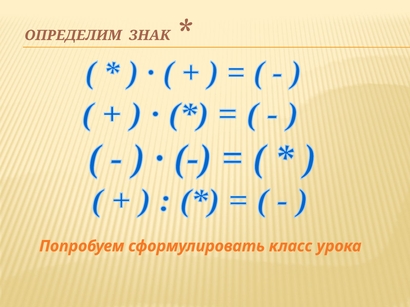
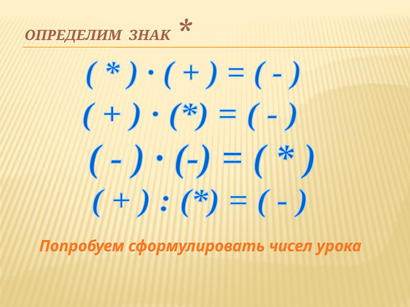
класс: класс -> чисел
